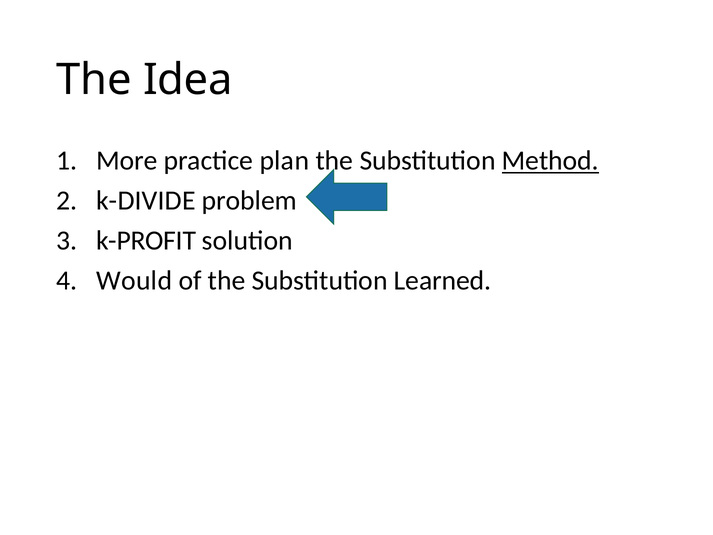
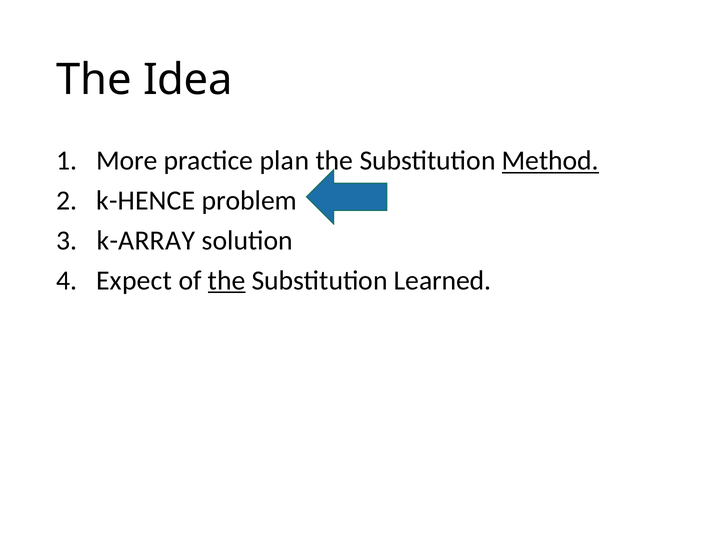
k-DIVIDE: k-DIVIDE -> k-HENCE
k-PROFIT: k-PROFIT -> k-ARRAY
Would: Would -> Expect
the at (227, 280) underline: none -> present
